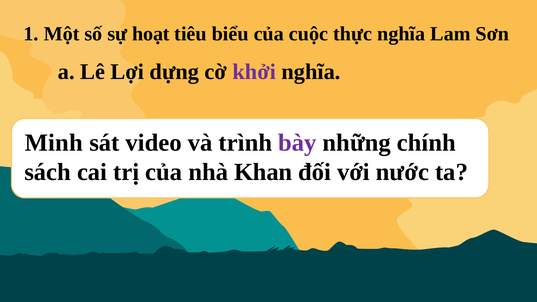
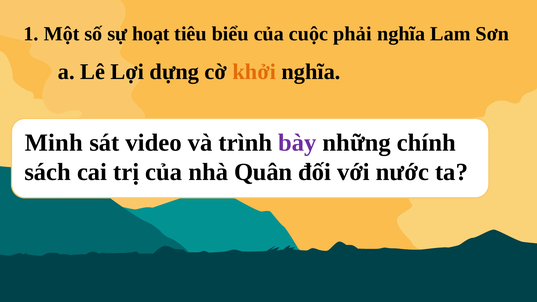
thực: thực -> phải
khởi colour: purple -> orange
Khan: Khan -> Quân
